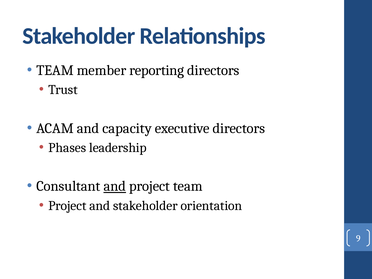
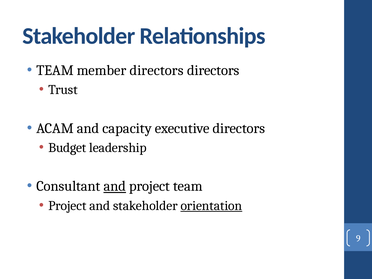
member reporting: reporting -> directors
Phases: Phases -> Budget
orientation underline: none -> present
